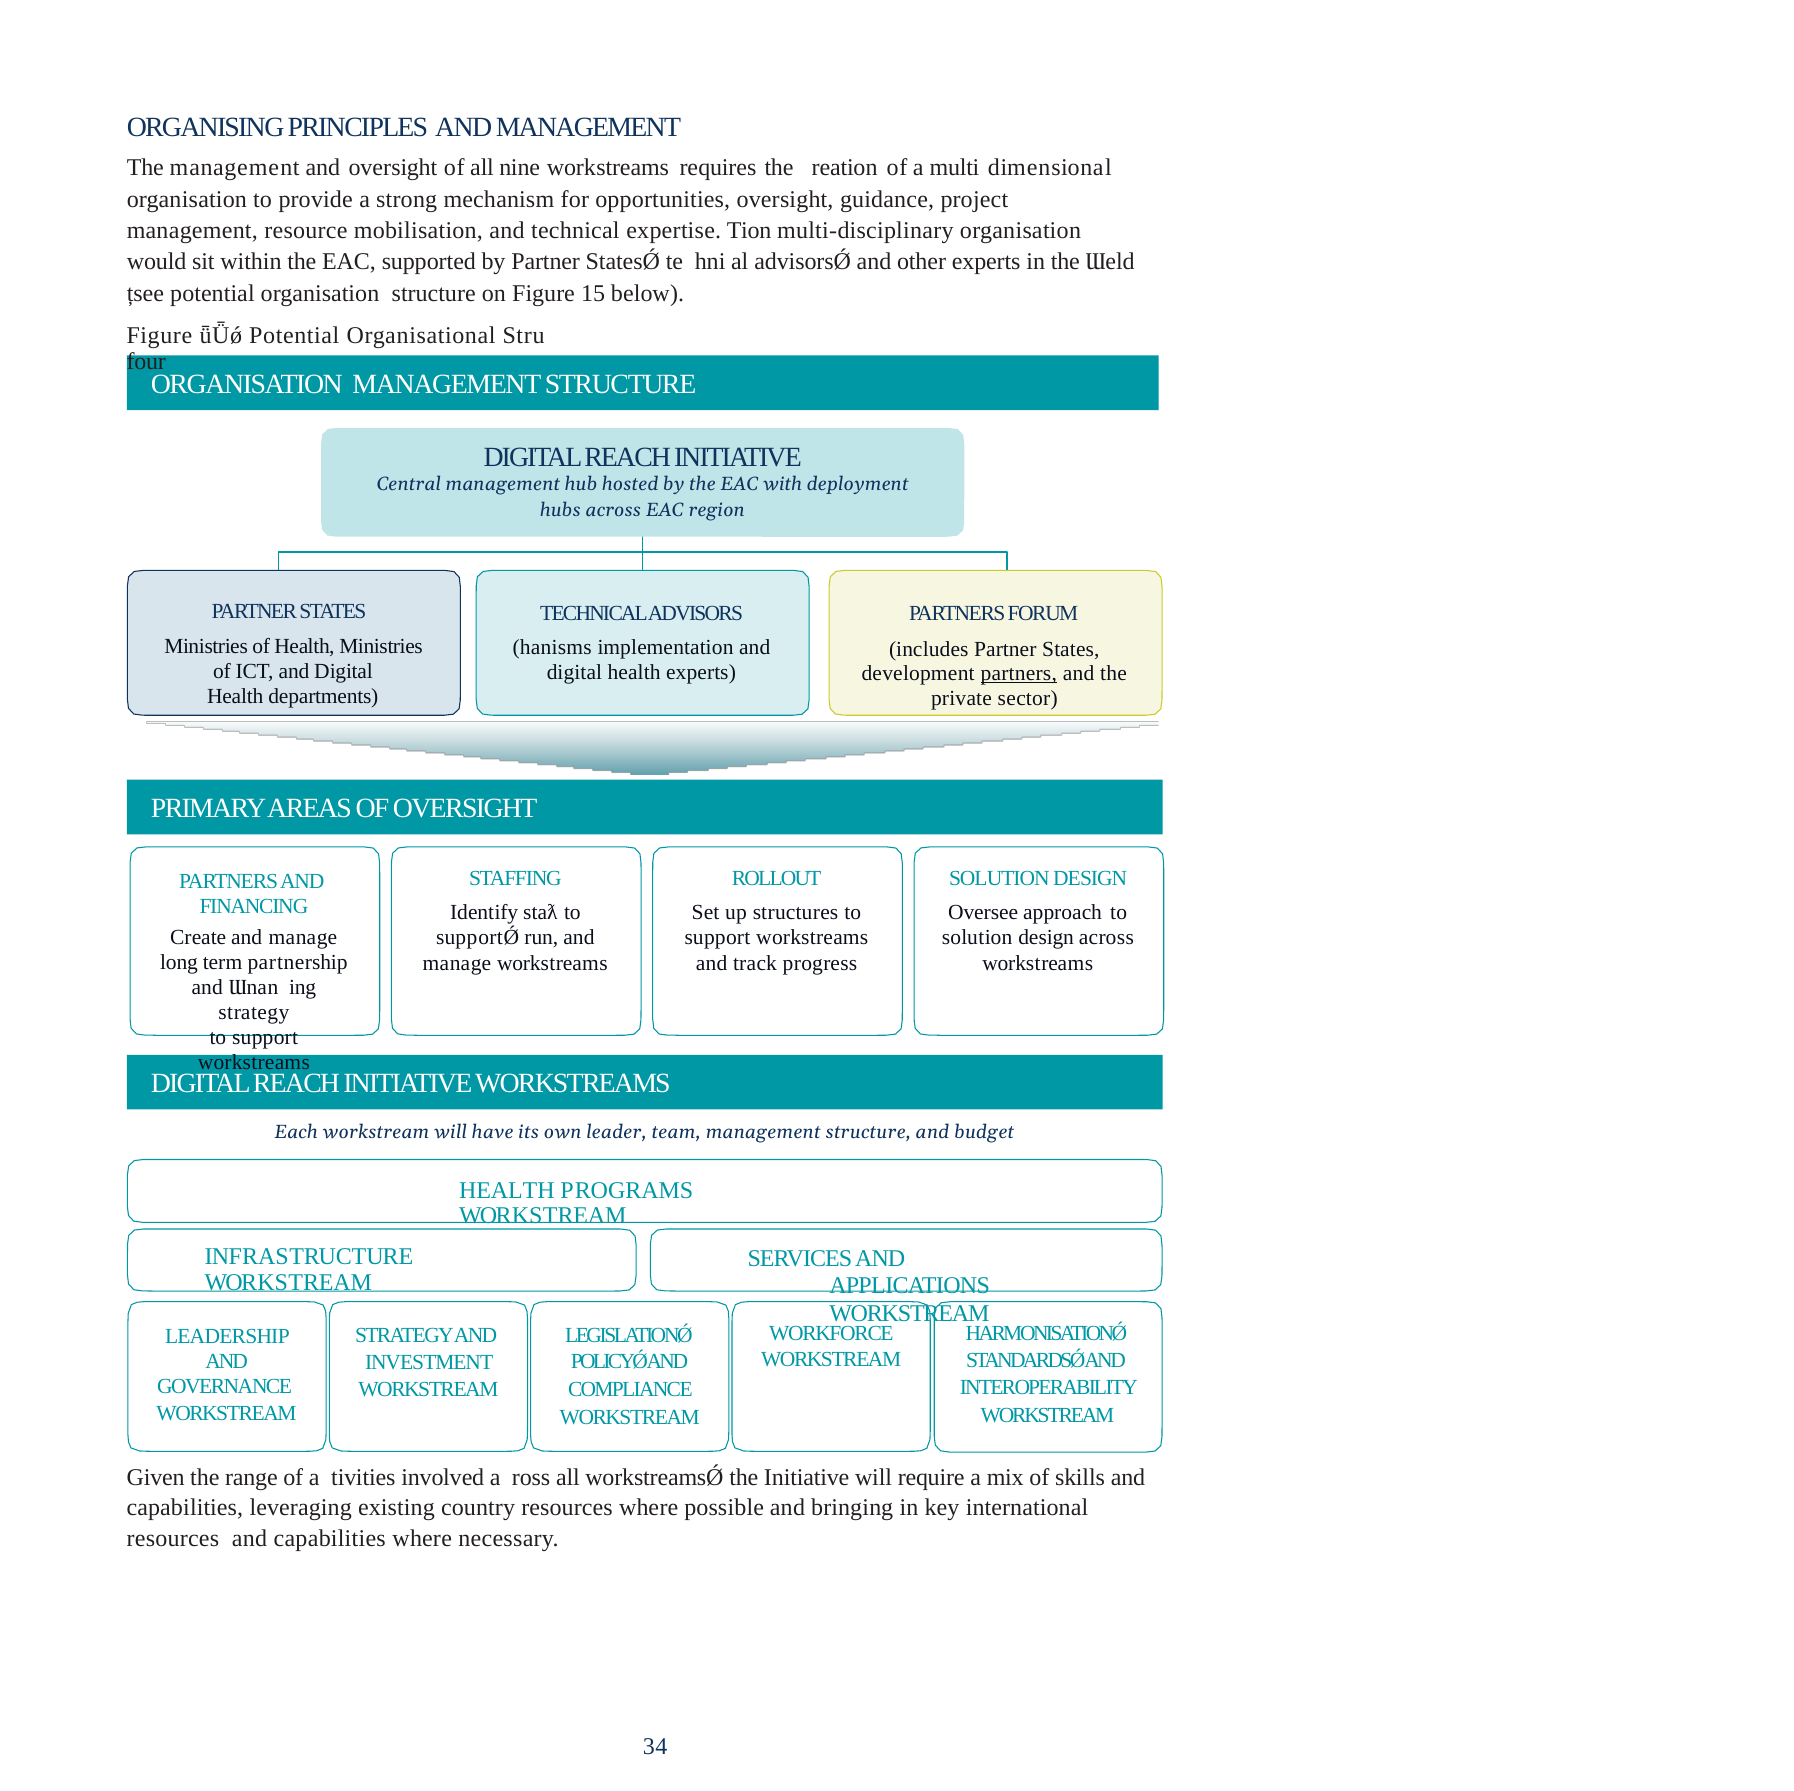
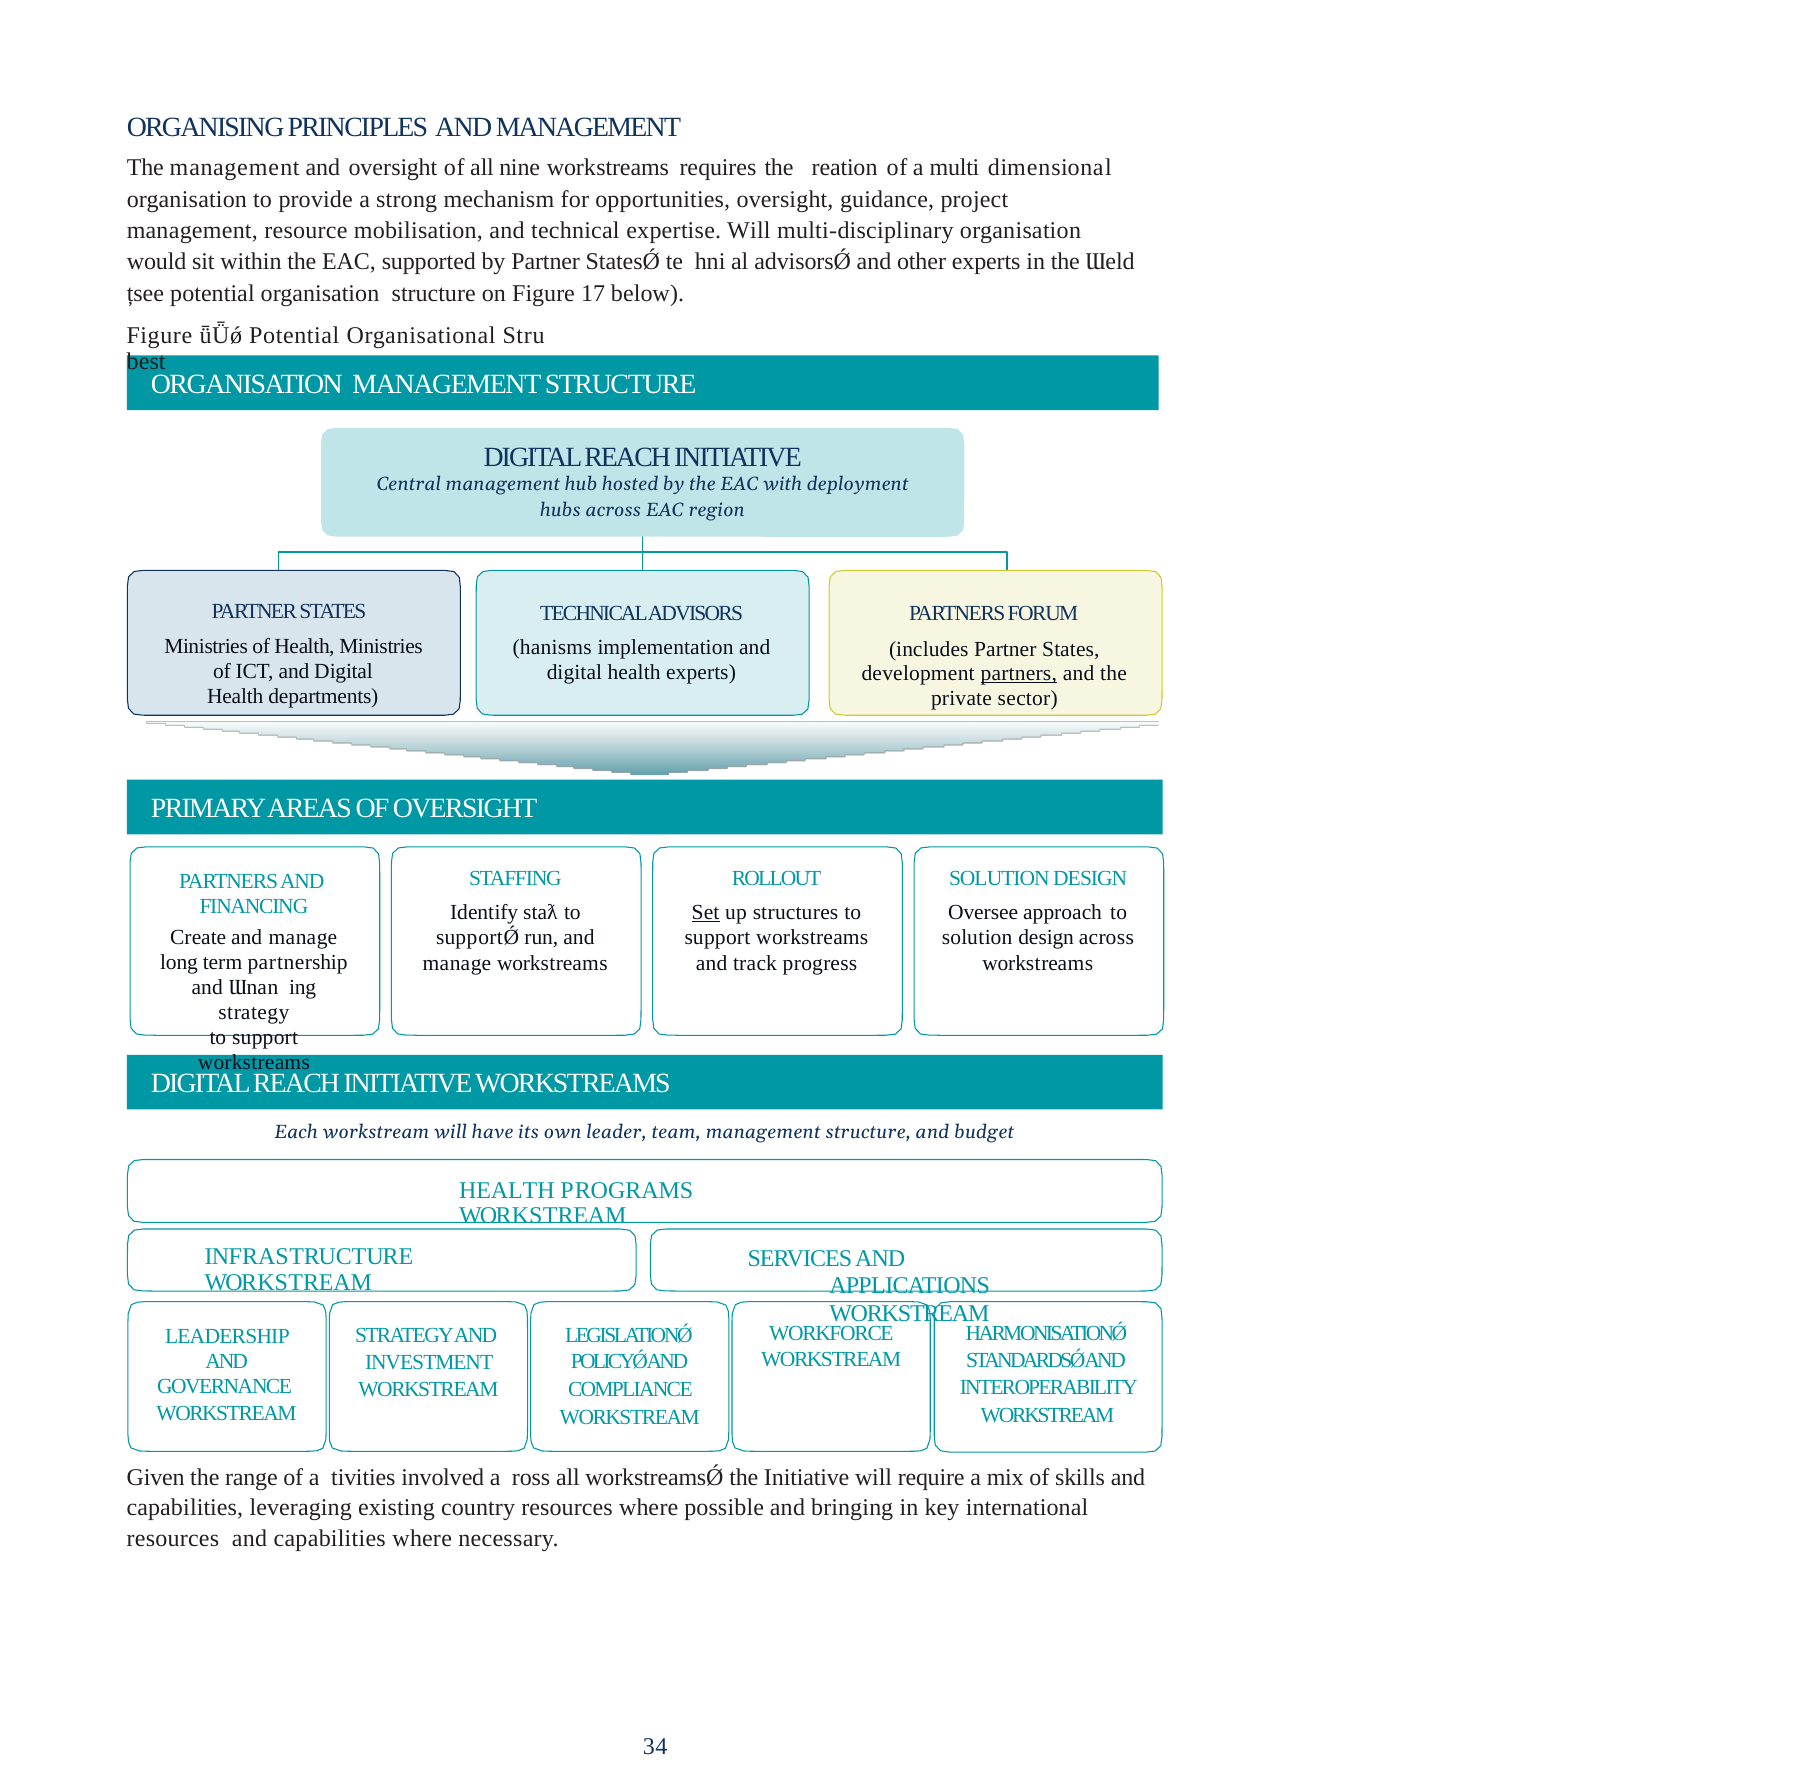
expertise Tion: Tion -> Will
15: 15 -> 17
four: four -> best
Set underline: none -> present
